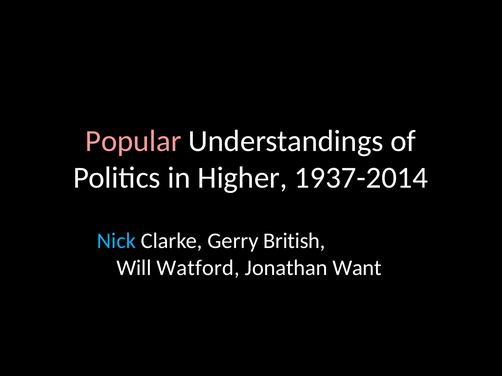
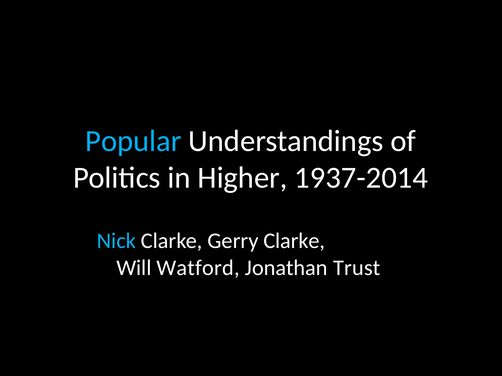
Popular colour: pink -> light blue
Gerry British: British -> Clarke
Want: Want -> Trust
